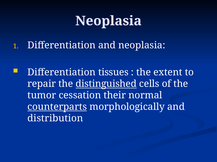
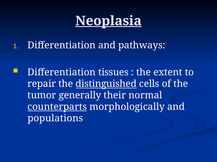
Neoplasia at (108, 21) underline: none -> present
and neoplasia: neoplasia -> pathways
cessation: cessation -> generally
distribution: distribution -> populations
